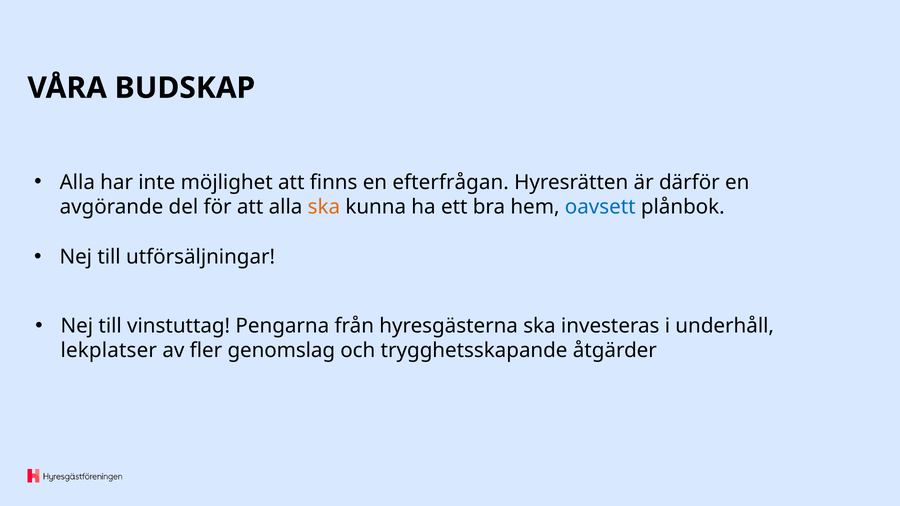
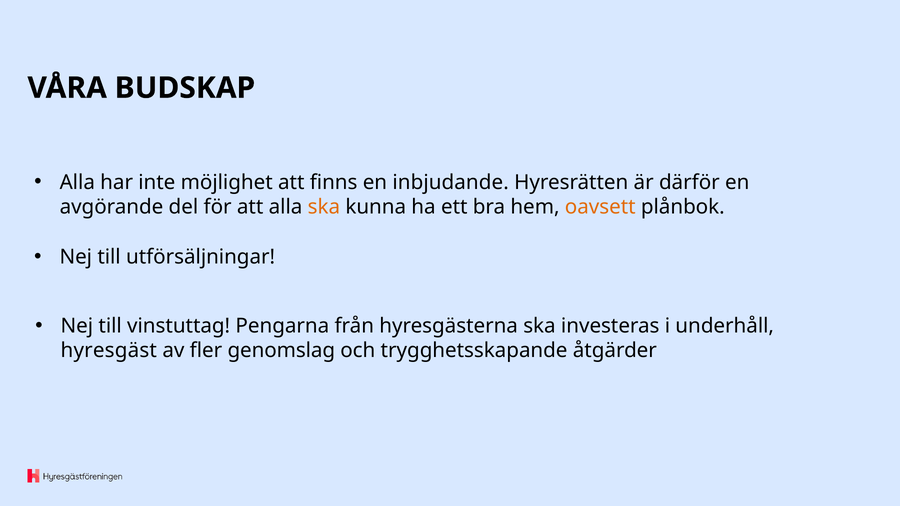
efterfrågan: efterfrågan -> inbjudande
oavsett colour: blue -> orange
lekplatser: lekplatser -> hyresgäst
